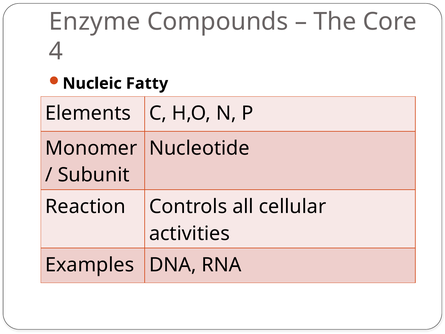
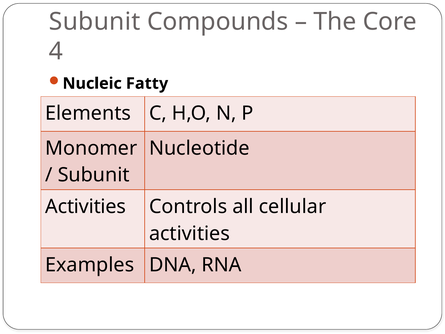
Enzyme at (95, 22): Enzyme -> Subunit
Reaction at (86, 206): Reaction -> Activities
